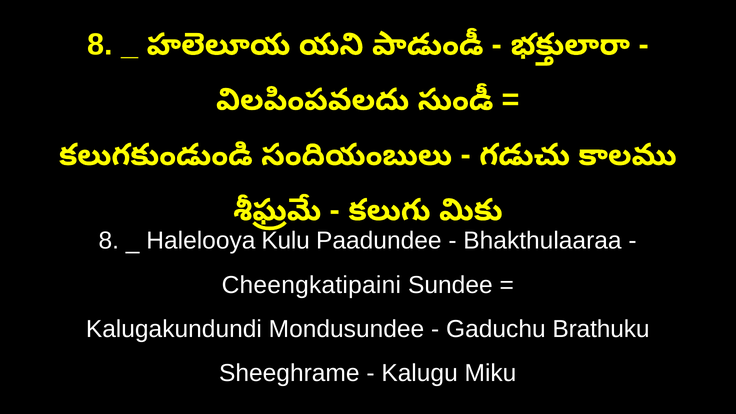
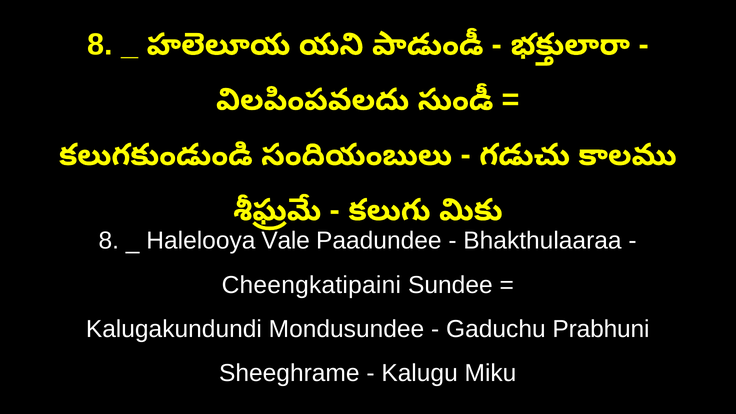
Kulu: Kulu -> Vale
Brathuku: Brathuku -> Prabhuni
